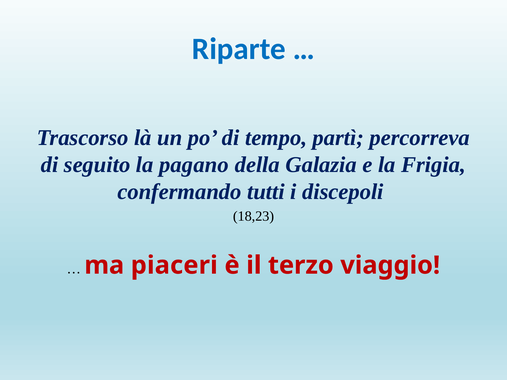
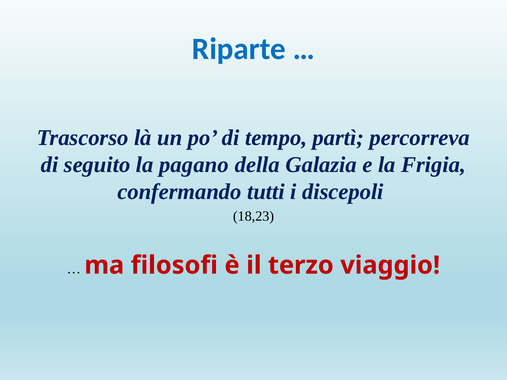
piaceri: piaceri -> filosofi
